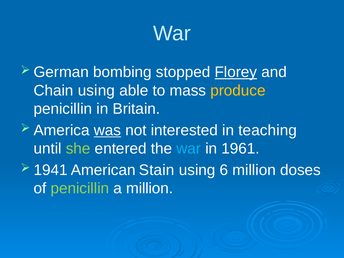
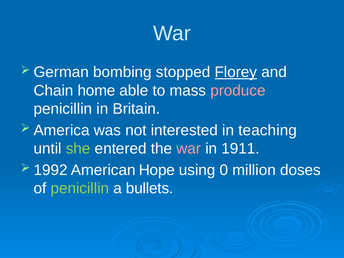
Chain using: using -> home
produce colour: yellow -> pink
was underline: present -> none
war at (189, 149) colour: light blue -> pink
1961: 1961 -> 1911
1941: 1941 -> 1992
Stain: Stain -> Hope
6: 6 -> 0
a million: million -> bullets
